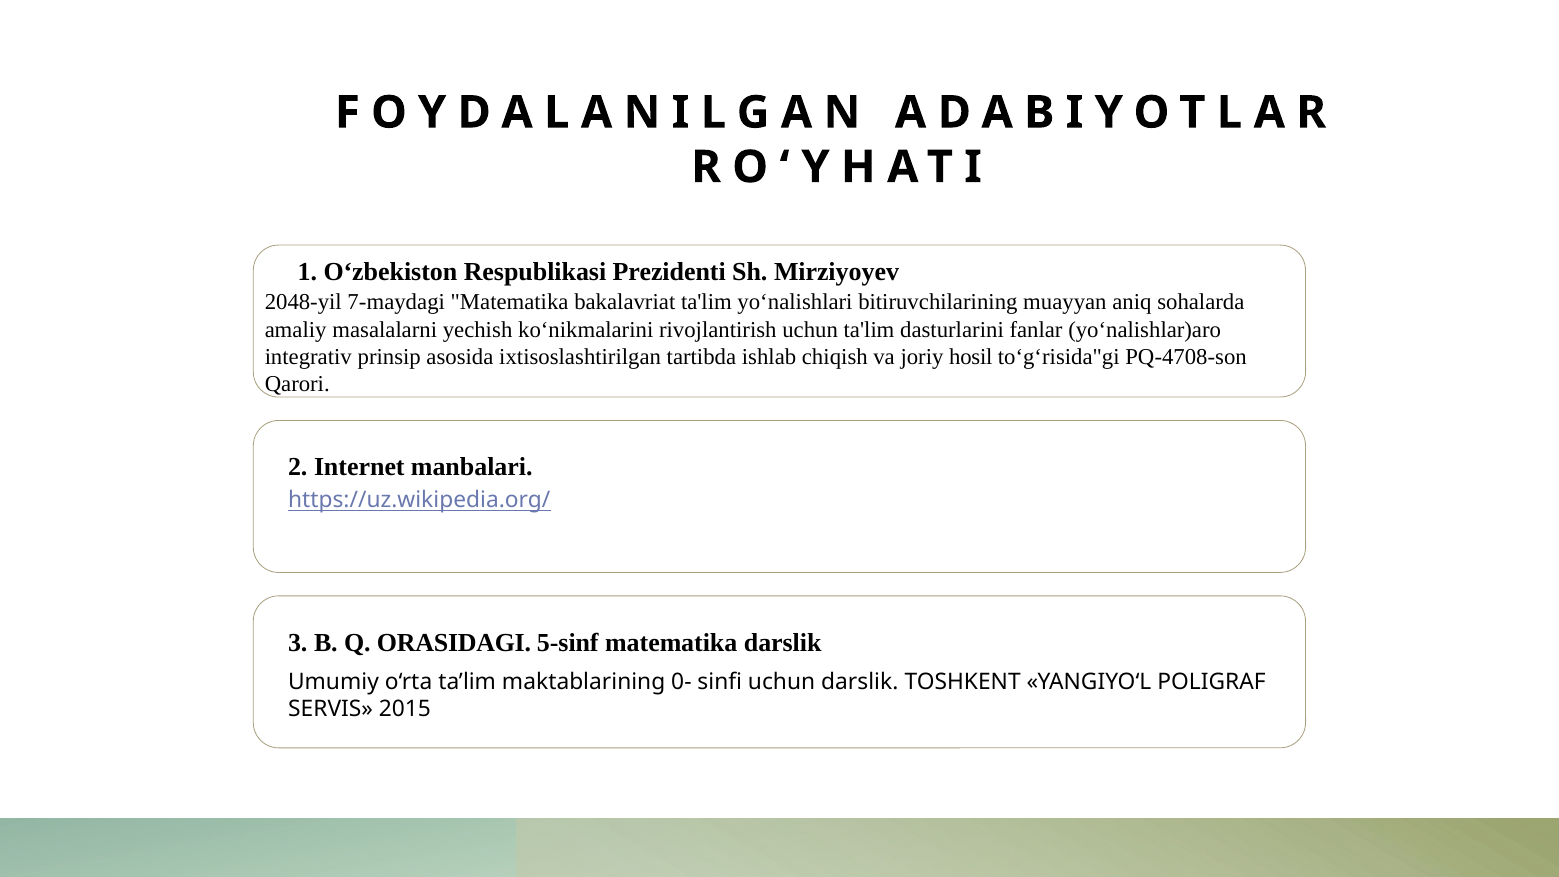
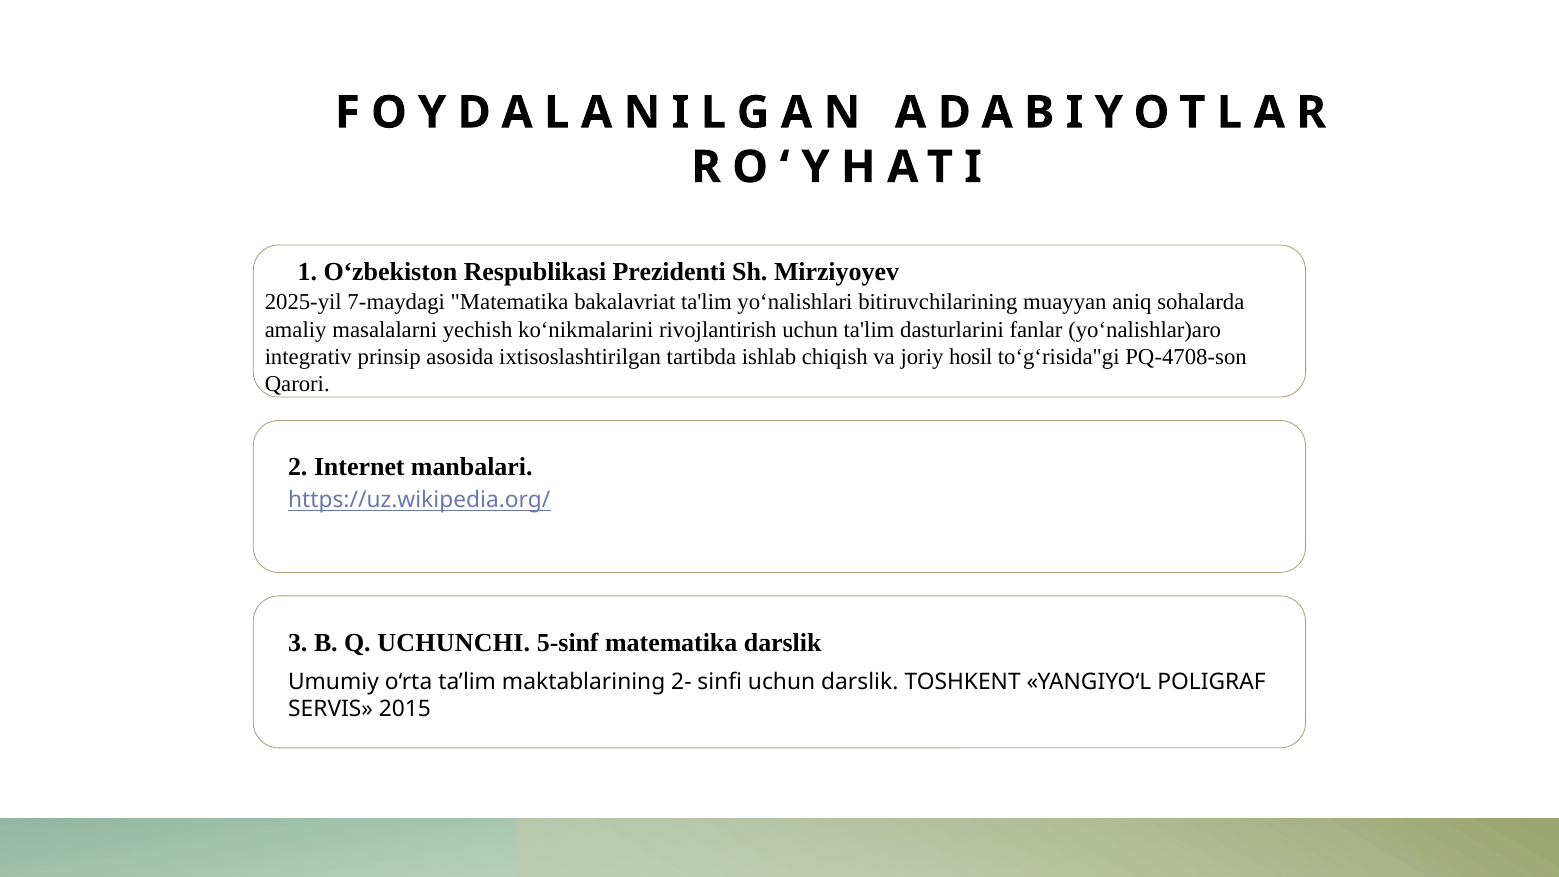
2048-yil: 2048-yil -> 2025-yil
ORASIDAGI: ORASIDAGI -> UCHUNCHI
0-: 0- -> 2-
